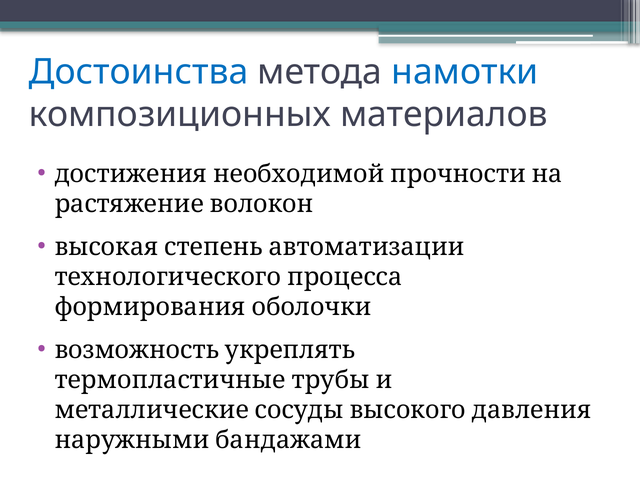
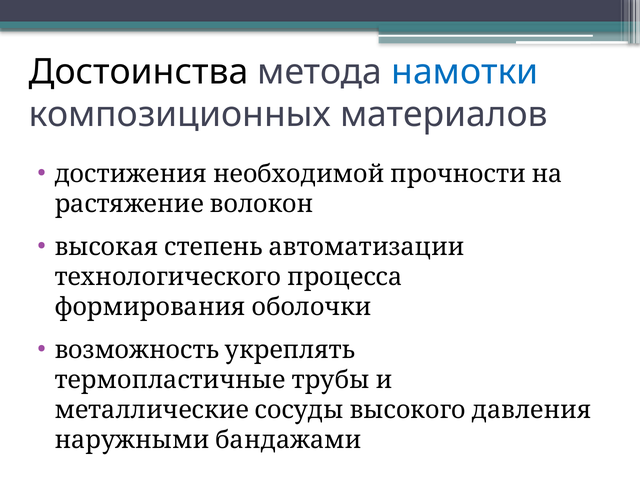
Достоинства colour: blue -> black
